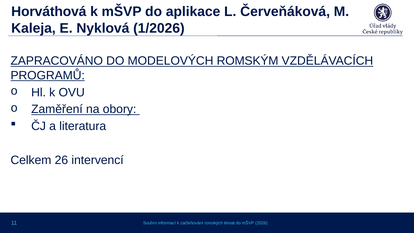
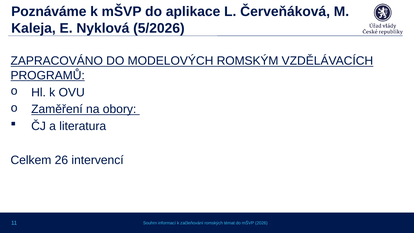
Horváthová: Horváthová -> Poznáváme
1/2026: 1/2026 -> 5/2026
